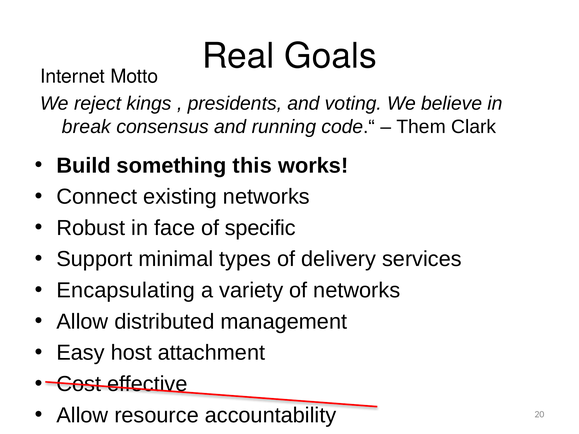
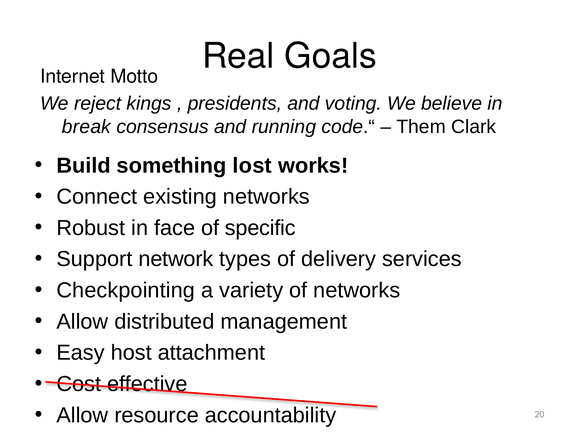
this: this -> lost
minimal: minimal -> network
Encapsulating: Encapsulating -> Checkpointing
